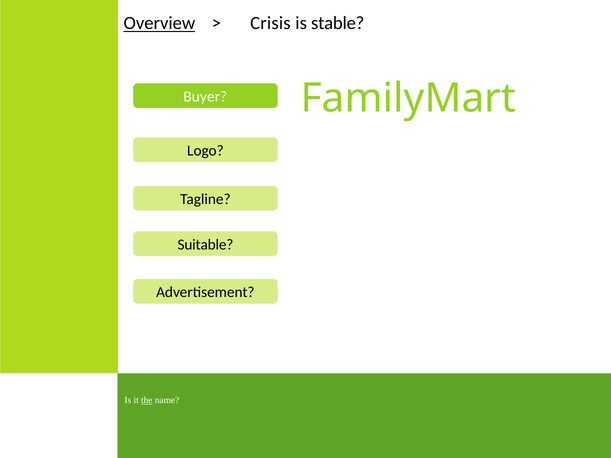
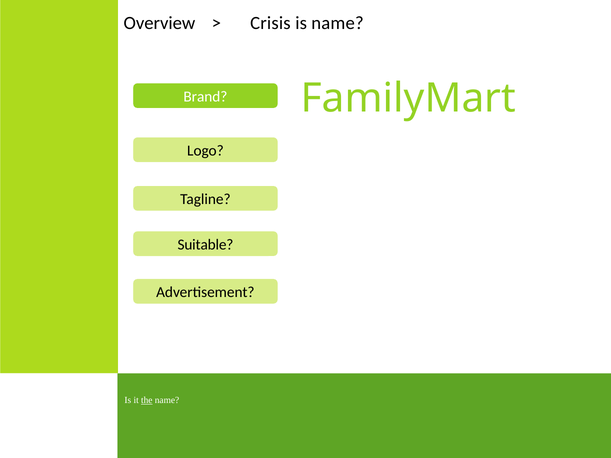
Overview underline: present -> none
is stable: stable -> name
Buyer: Buyer -> Brand
